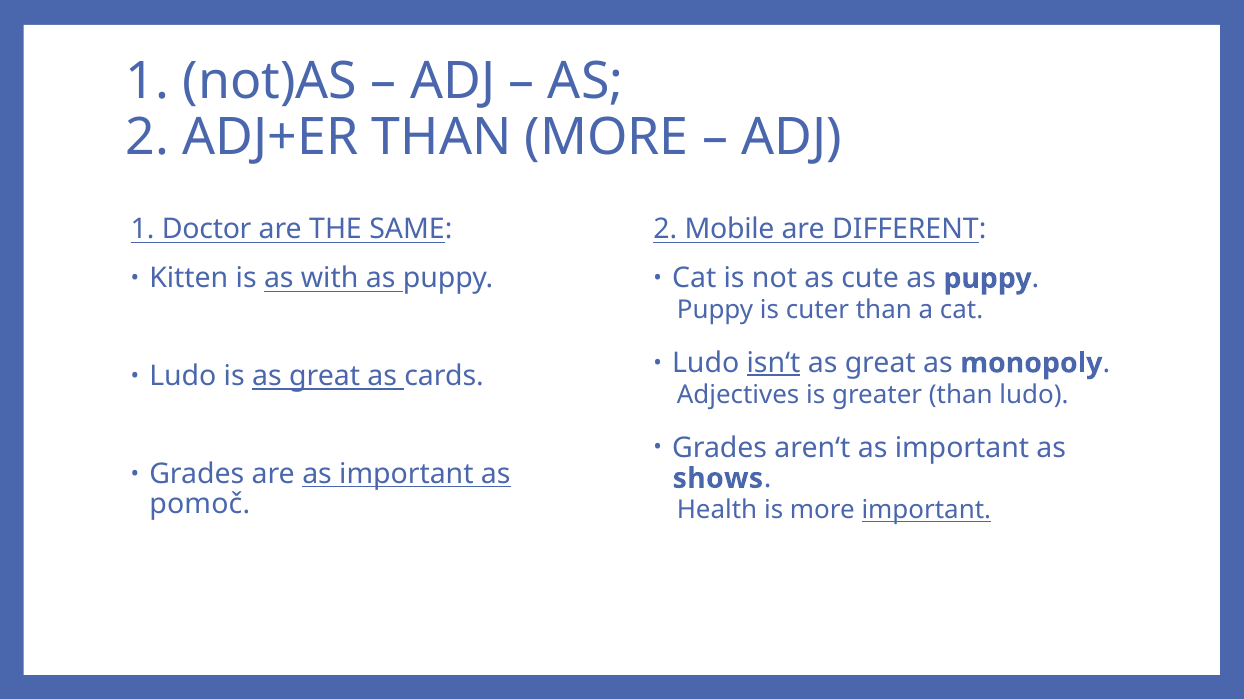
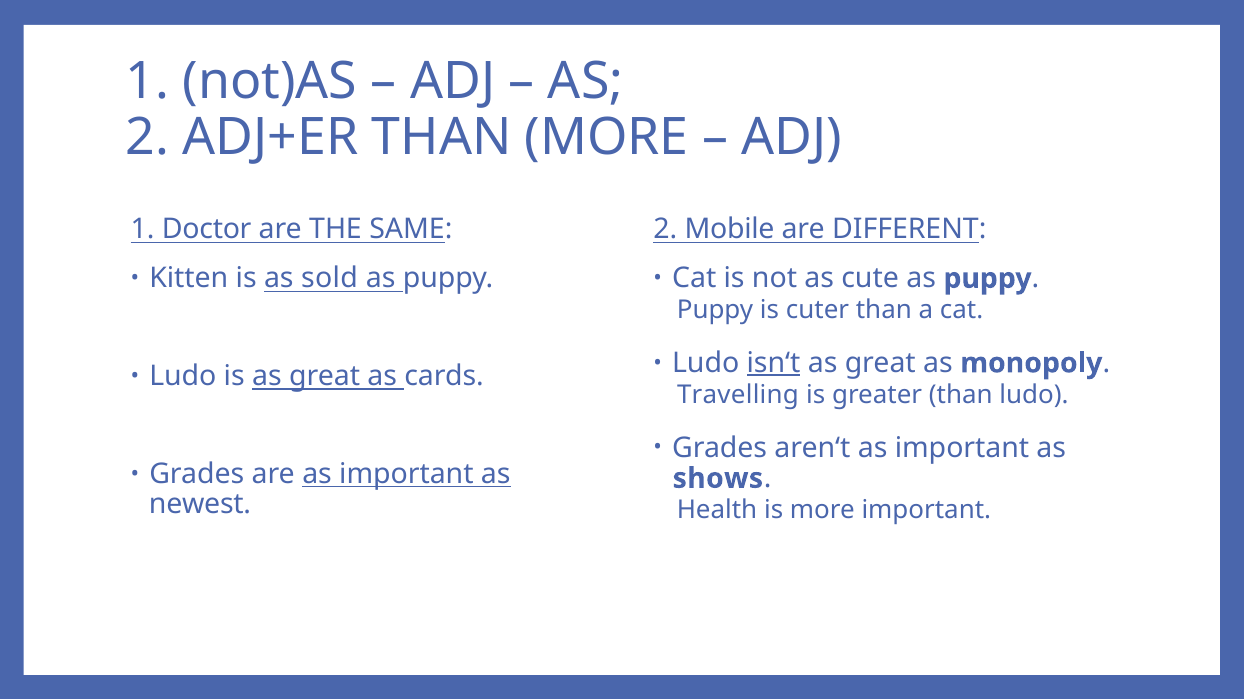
with: with -> sold
Adjectives: Adjectives -> Travelling
pomoč: pomoč -> newest
important at (926, 511) underline: present -> none
